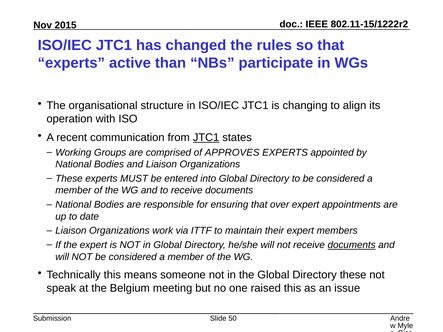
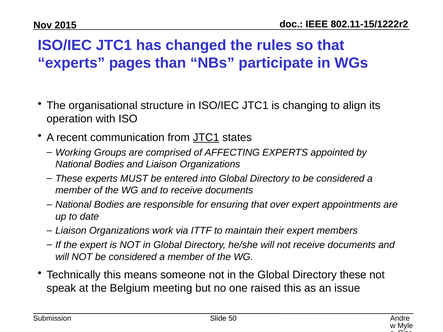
active: active -> pages
APPROVES: APPROVES -> AFFECTING
documents at (352, 245) underline: present -> none
